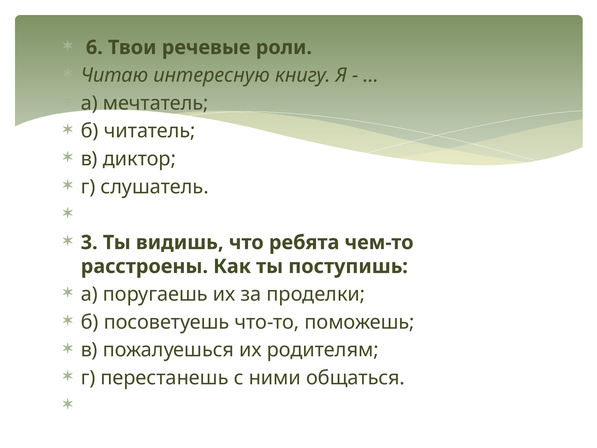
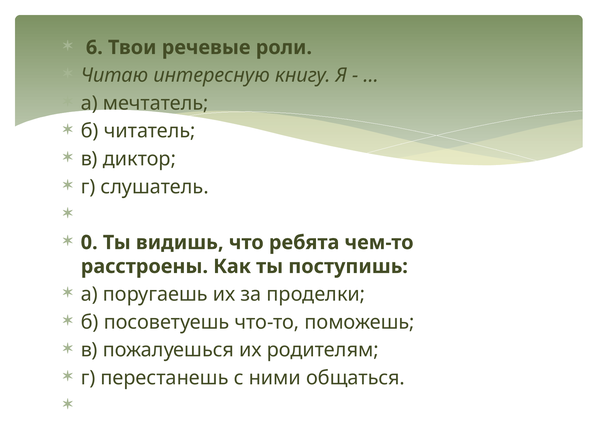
3: 3 -> 0
